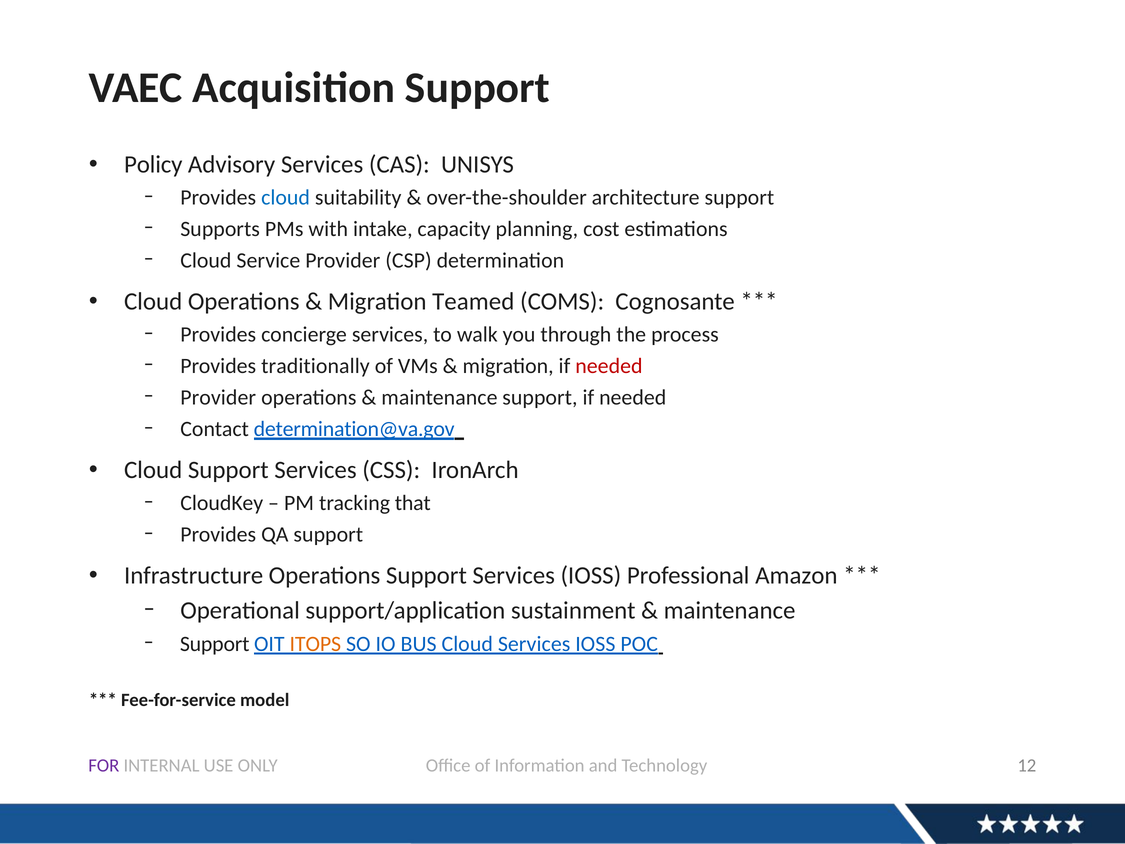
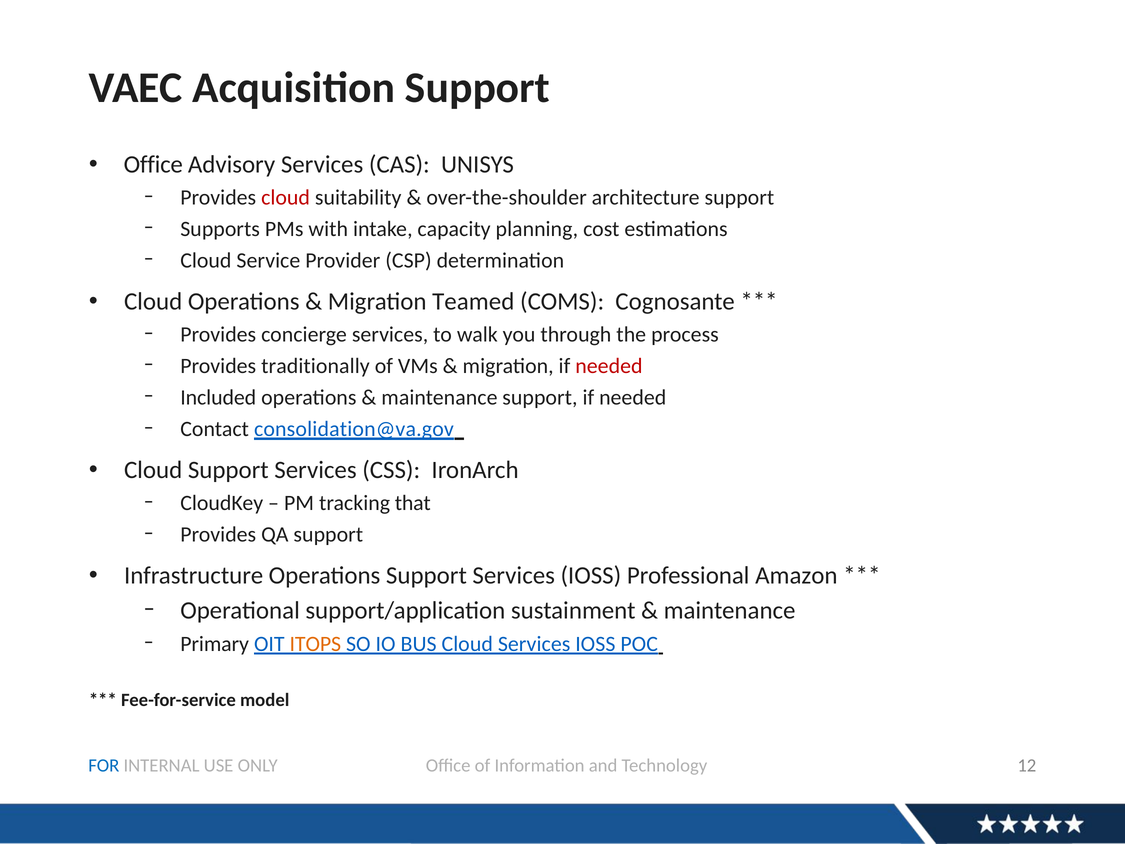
Policy at (153, 164): Policy -> Office
cloud at (286, 197) colour: blue -> red
Provider at (218, 397): Provider -> Included
determination@va.gov: determination@va.gov -> consolidation@va.gov
Support at (215, 644): Support -> Primary
FOR colour: purple -> blue
